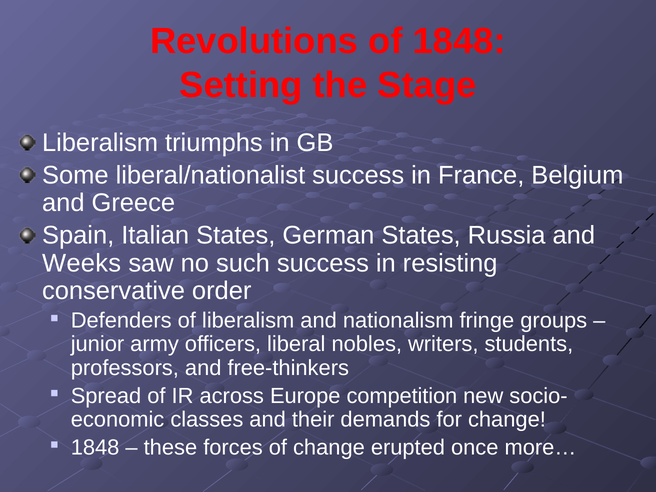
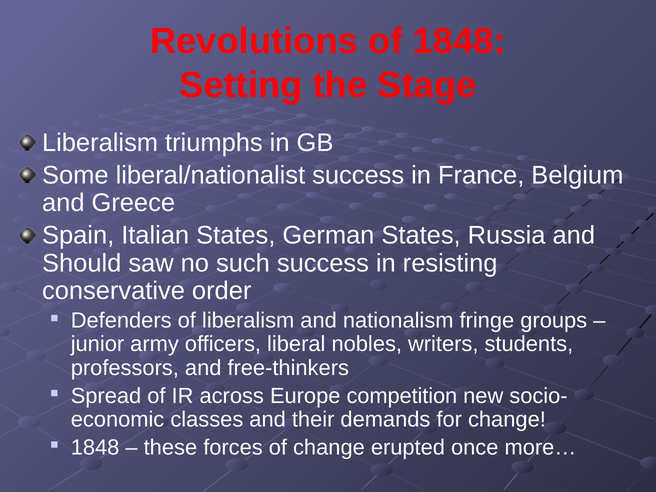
Weeks: Weeks -> Should
